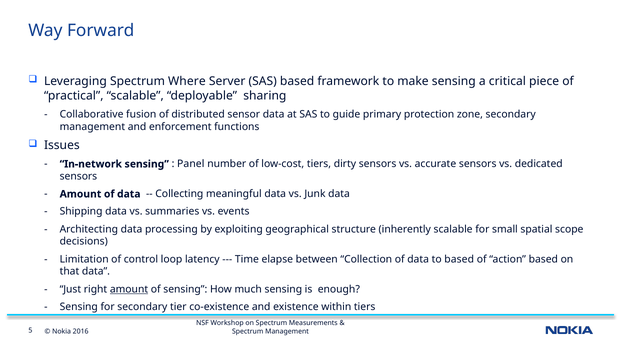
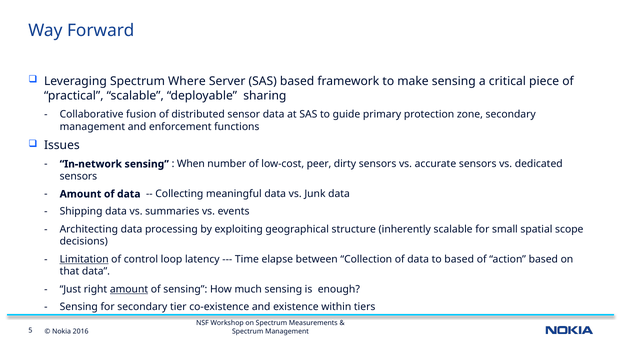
Panel: Panel -> When
low-cost tiers: tiers -> peer
Limitation underline: none -> present
